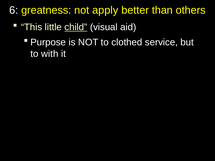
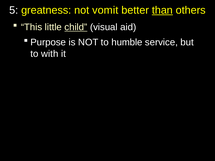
6: 6 -> 5
apply: apply -> vomit
than underline: none -> present
clothed: clothed -> humble
